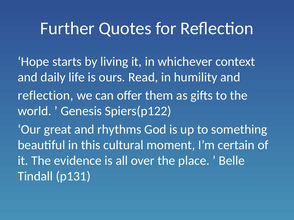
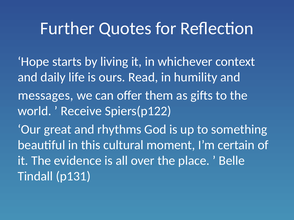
reflection at (46, 96): reflection -> messages
Genesis: Genesis -> Receive
